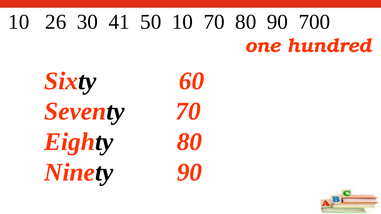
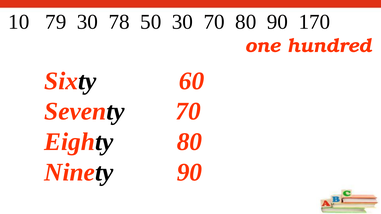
26: 26 -> 79
41: 41 -> 78
50 10: 10 -> 30
700: 700 -> 170
